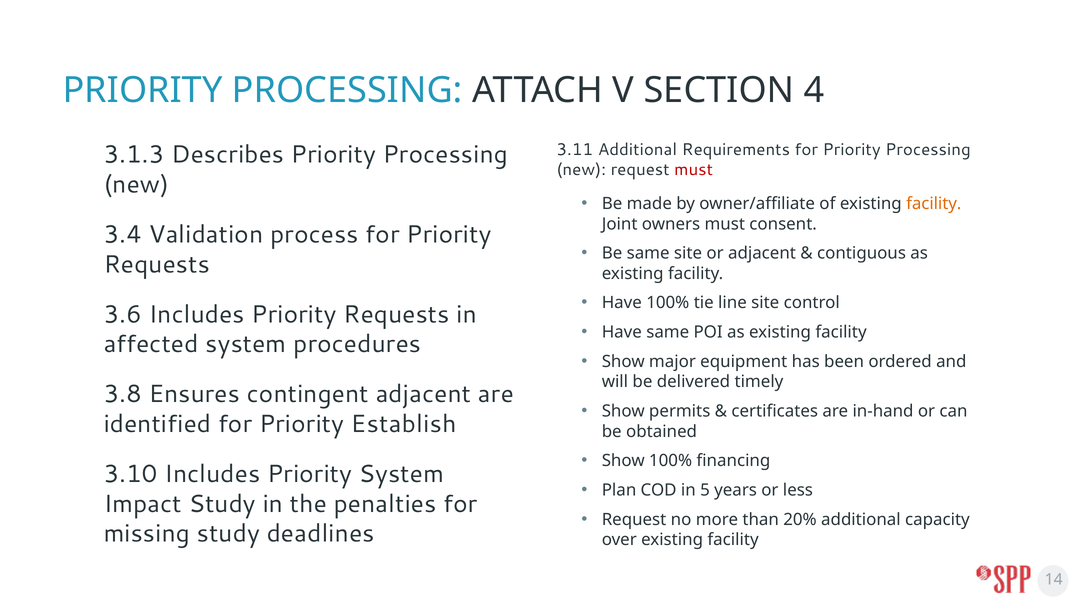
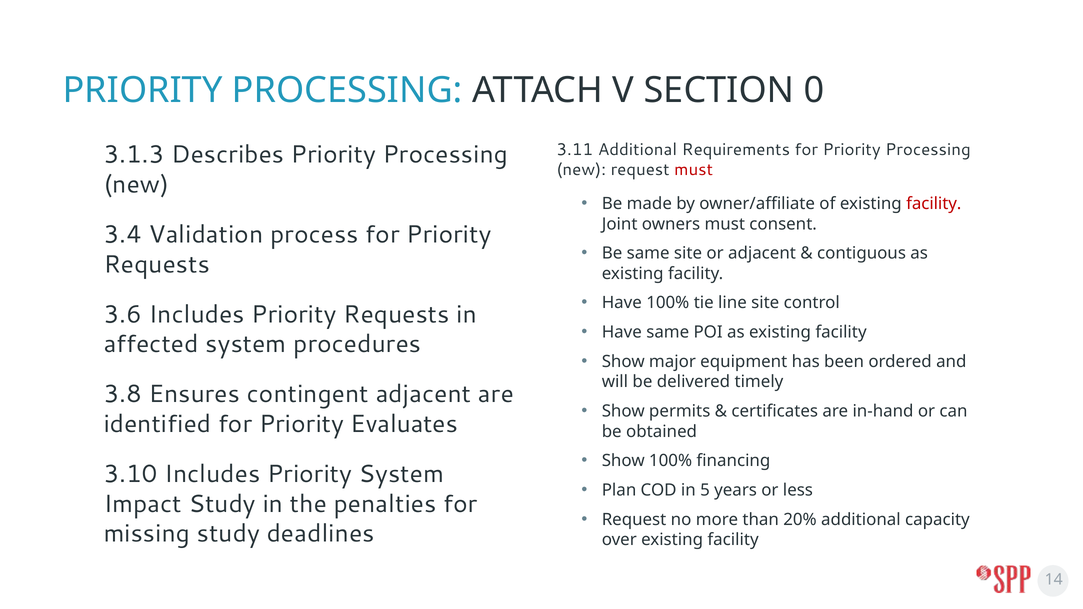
4: 4 -> 0
facility at (934, 204) colour: orange -> red
Establish: Establish -> Evaluates
